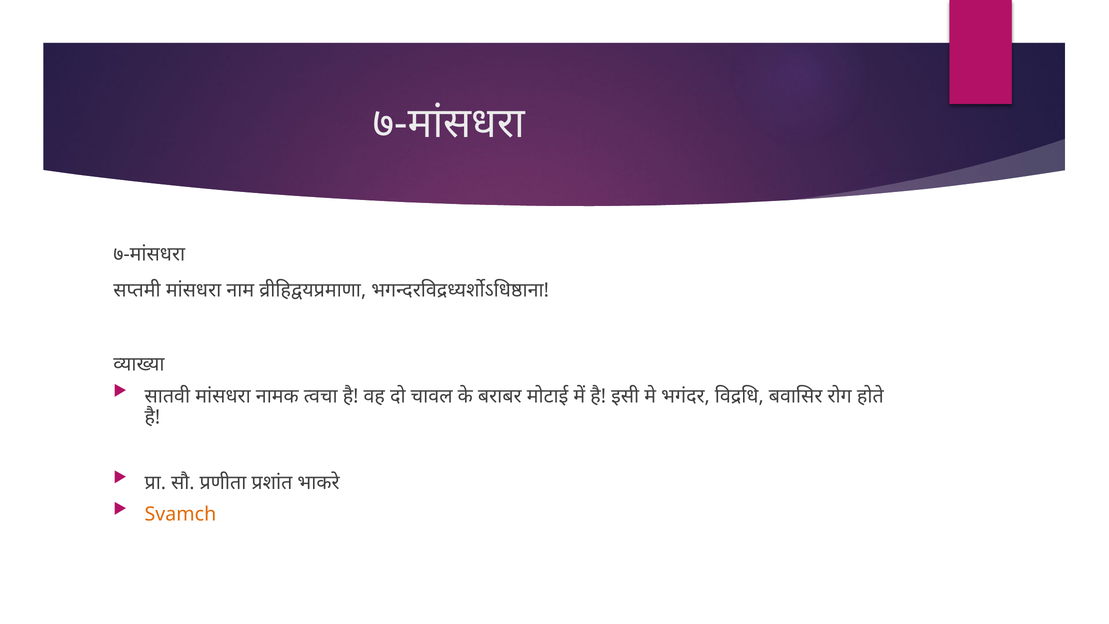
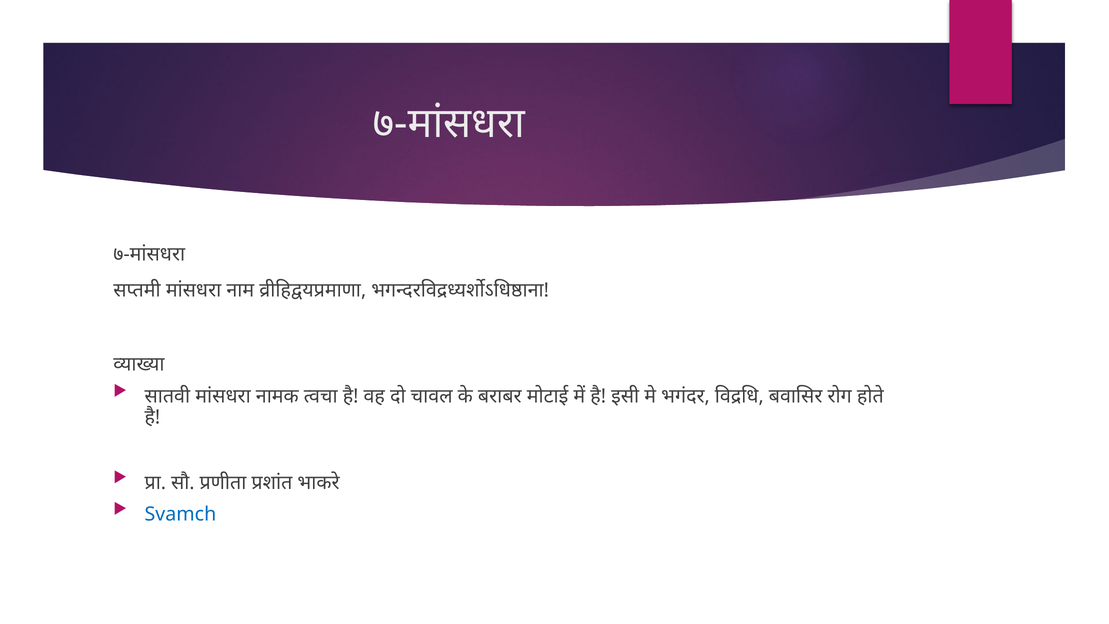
Svamch colour: orange -> blue
